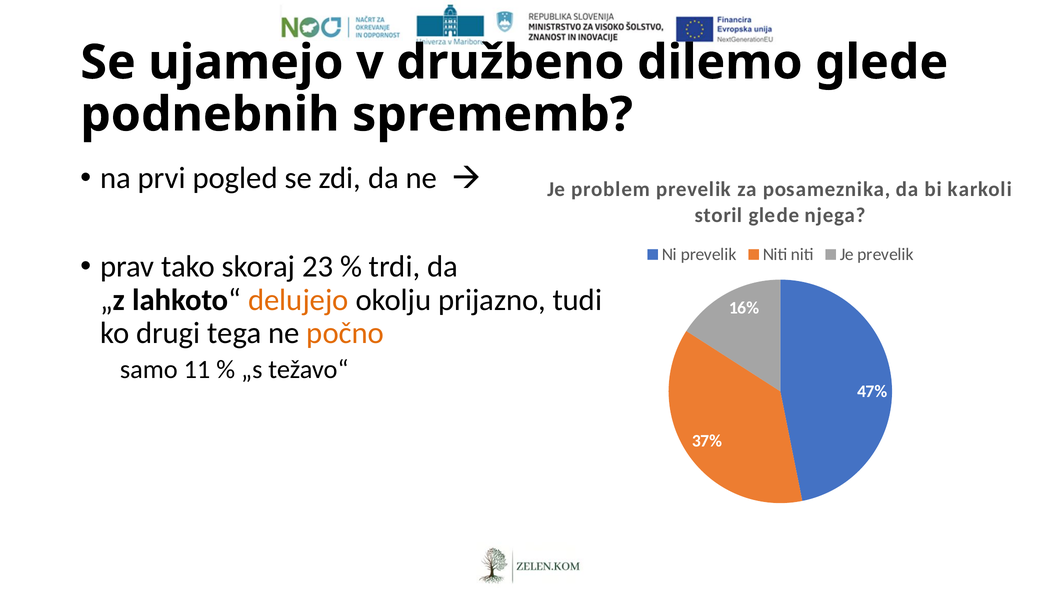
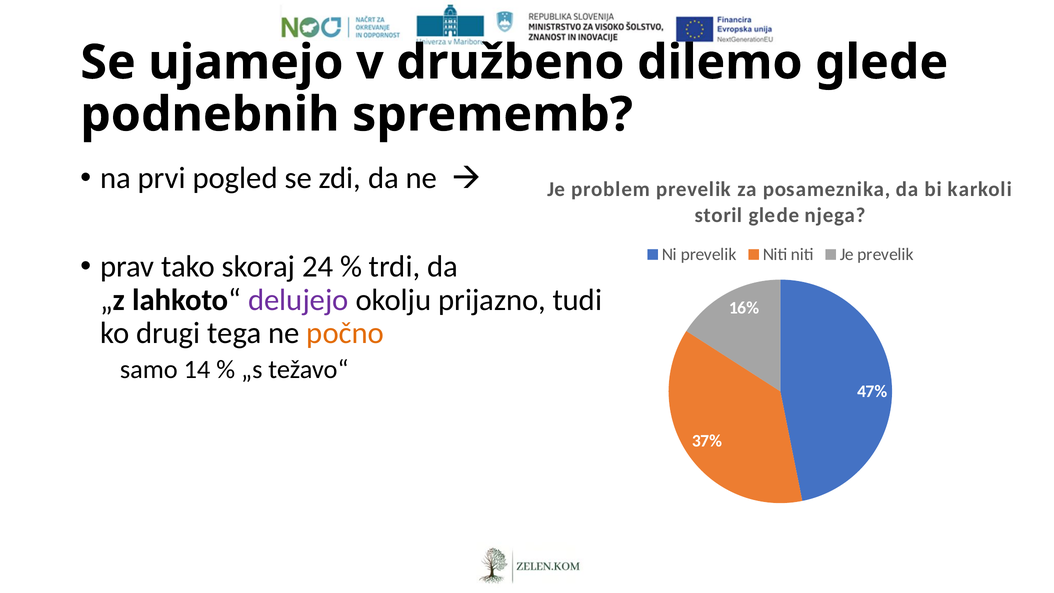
23: 23 -> 24
delujejo colour: orange -> purple
11: 11 -> 14
